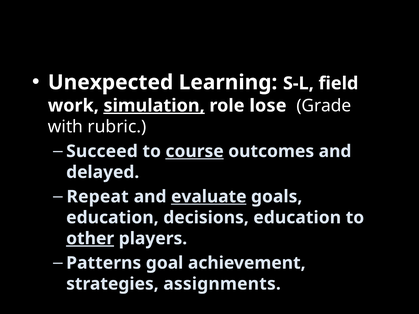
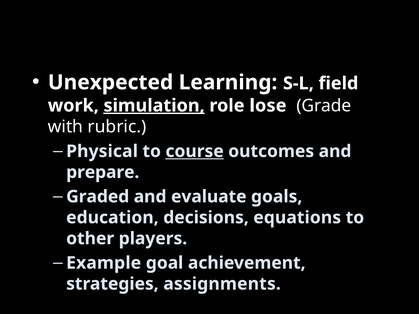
Succeed: Succeed -> Physical
delayed: delayed -> prepare
Repeat: Repeat -> Graded
evaluate underline: present -> none
decisions education: education -> equations
other underline: present -> none
Patterns: Patterns -> Example
